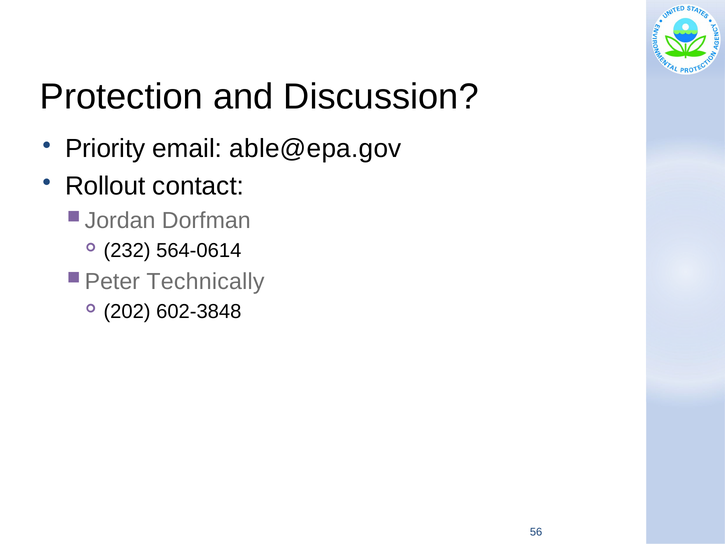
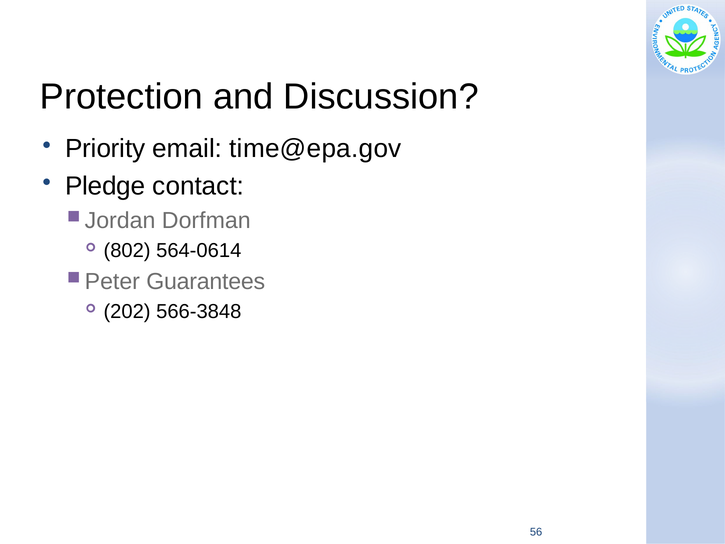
able@epa.gov: able@epa.gov -> time@epa.gov
Rollout: Rollout -> Pledge
232: 232 -> 802
Technically: Technically -> Guarantees
602-3848: 602-3848 -> 566-3848
